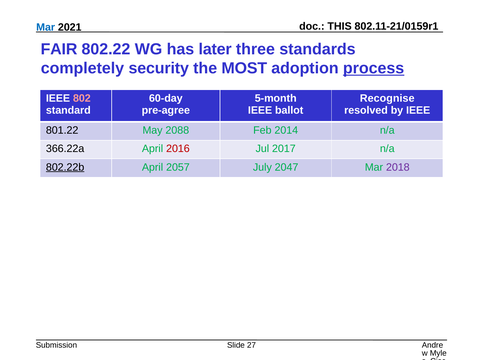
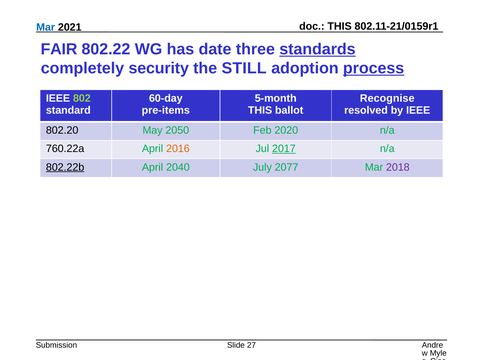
later: later -> date
standards underline: none -> present
MOST: MOST -> STILL
802 colour: pink -> light green
pre-agree: pre-agree -> pre-items
IEEE at (260, 110): IEEE -> THIS
801.22: 801.22 -> 802.20
2088: 2088 -> 2050
2014: 2014 -> 2020
366.22a: 366.22a -> 760.22a
2016 colour: red -> orange
2017 underline: none -> present
2057: 2057 -> 2040
2047: 2047 -> 2077
